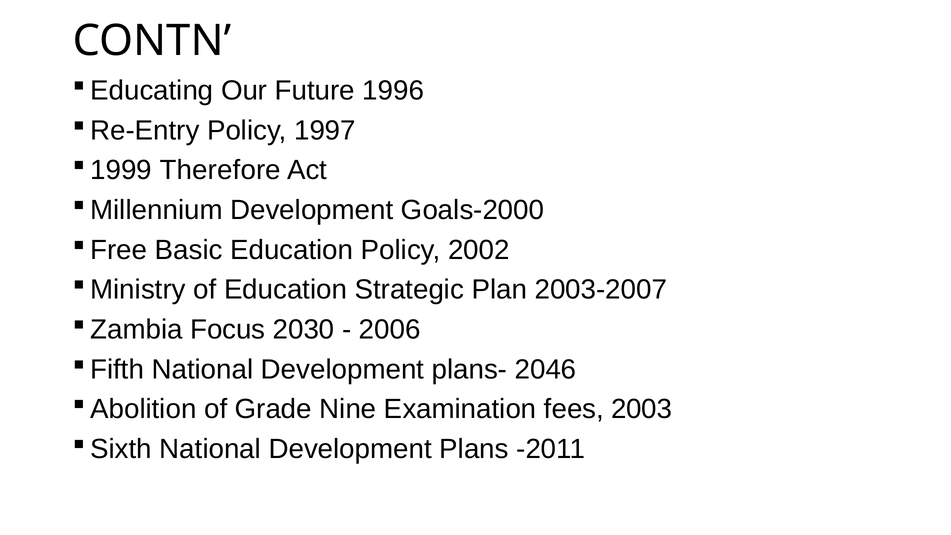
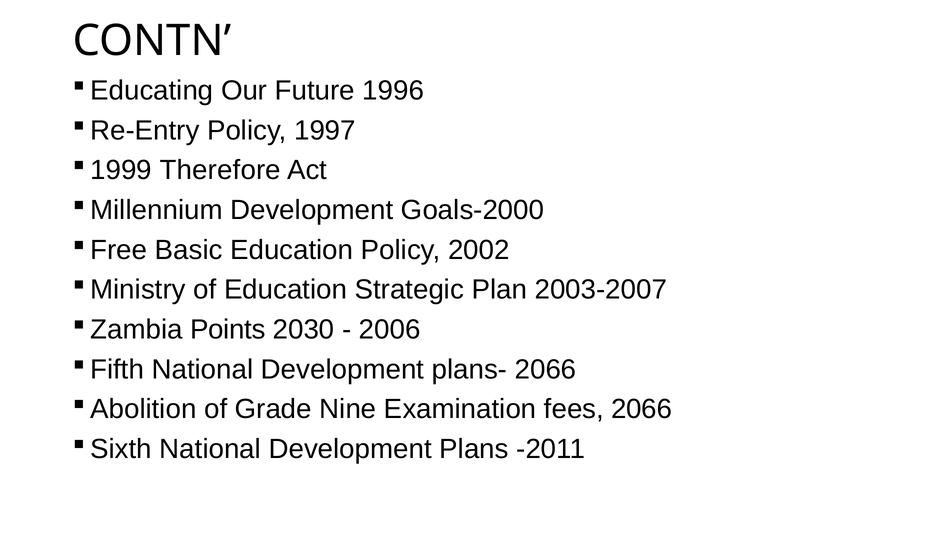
Focus: Focus -> Points
plans- 2046: 2046 -> 2066
fees 2003: 2003 -> 2066
